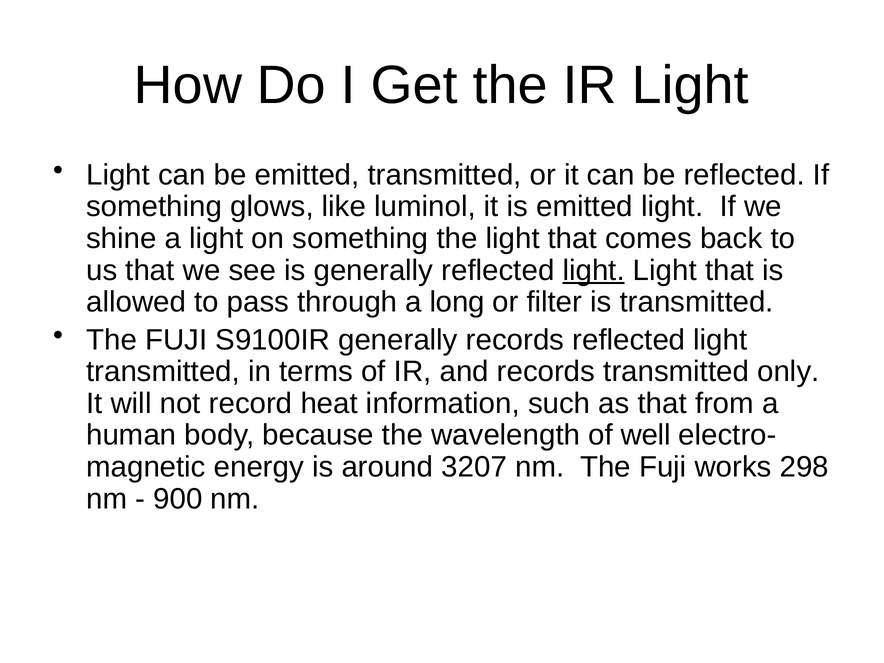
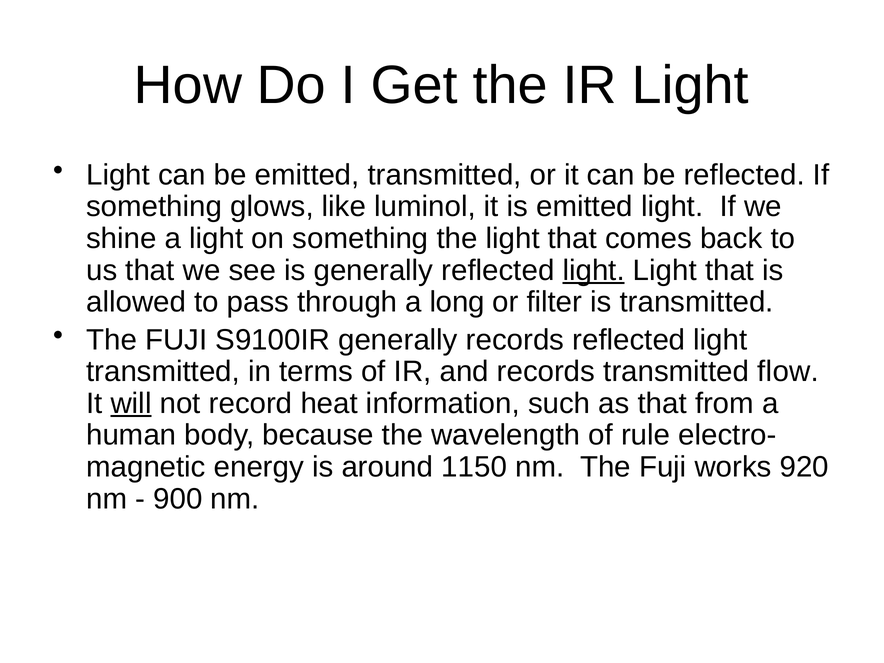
only: only -> flow
will underline: none -> present
well: well -> rule
3207: 3207 -> 1150
298: 298 -> 920
